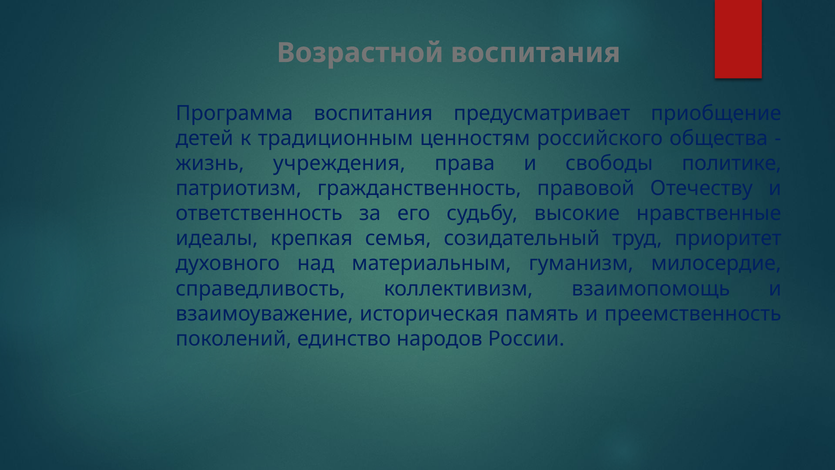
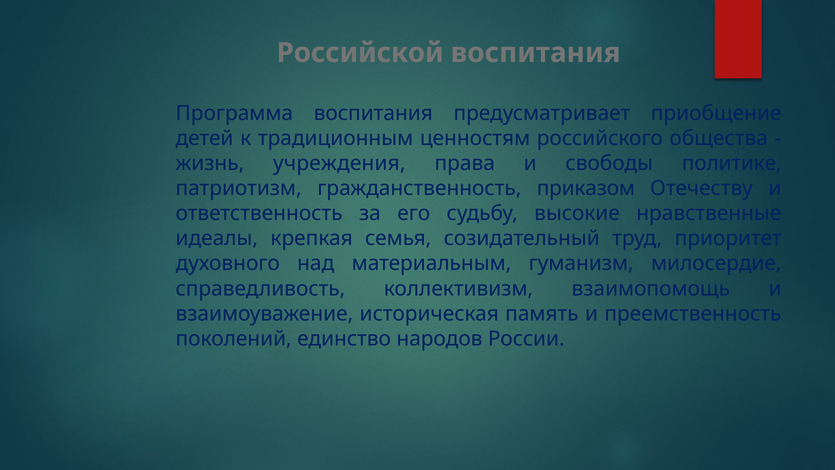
Возрастной: Возрастной -> Российской
правовой: правовой -> приказом
